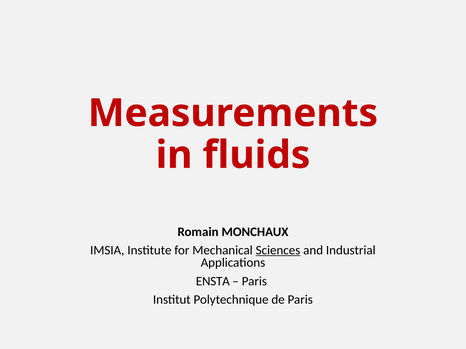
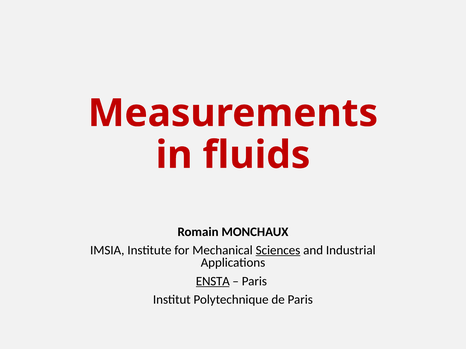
ENSTA underline: none -> present
